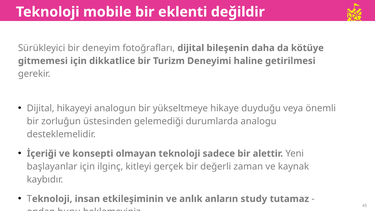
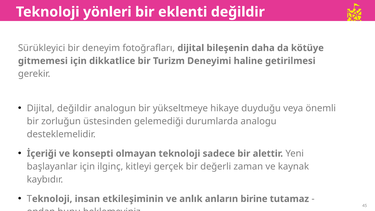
mobile: mobile -> yönleri
Dijital hikayeyi: hikayeyi -> değildir
study: study -> birine
